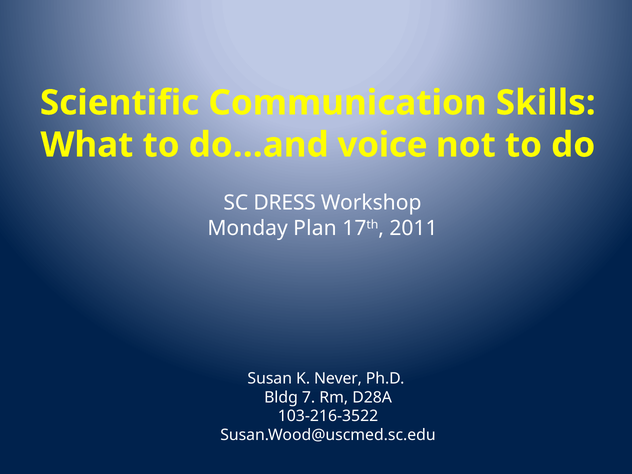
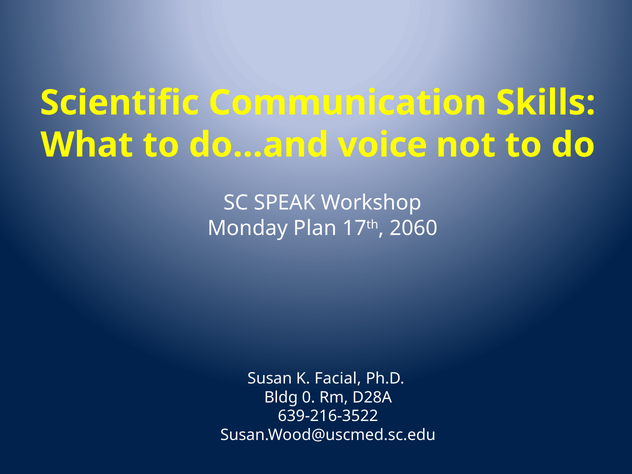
DRESS: DRESS -> SPEAK
2011: 2011 -> 2060
Never: Never -> Facial
7: 7 -> 0
103-216-3522: 103-216-3522 -> 639-216-3522
